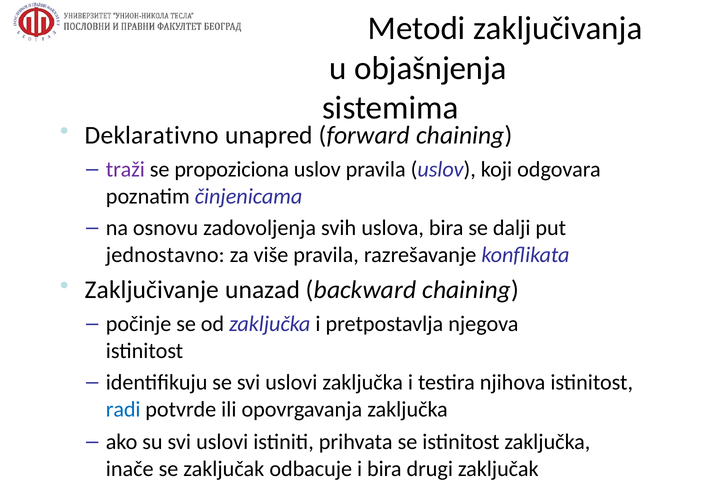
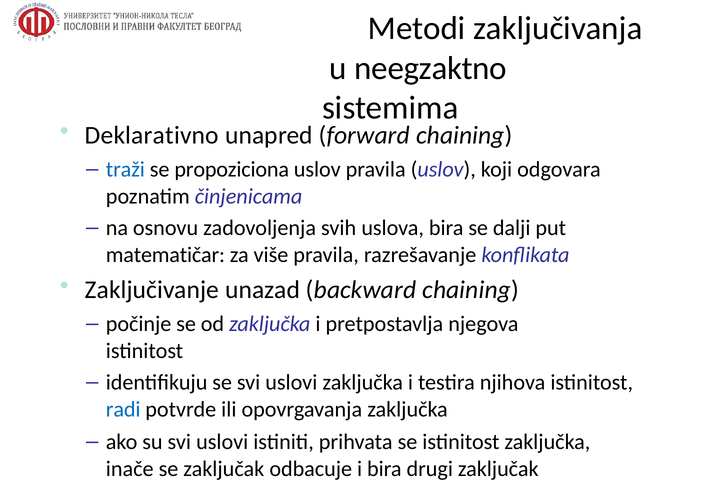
objašnjenja: objašnjenja -> neegzaktno
traži colour: purple -> blue
jednostavno: jednostavno -> matematičar
